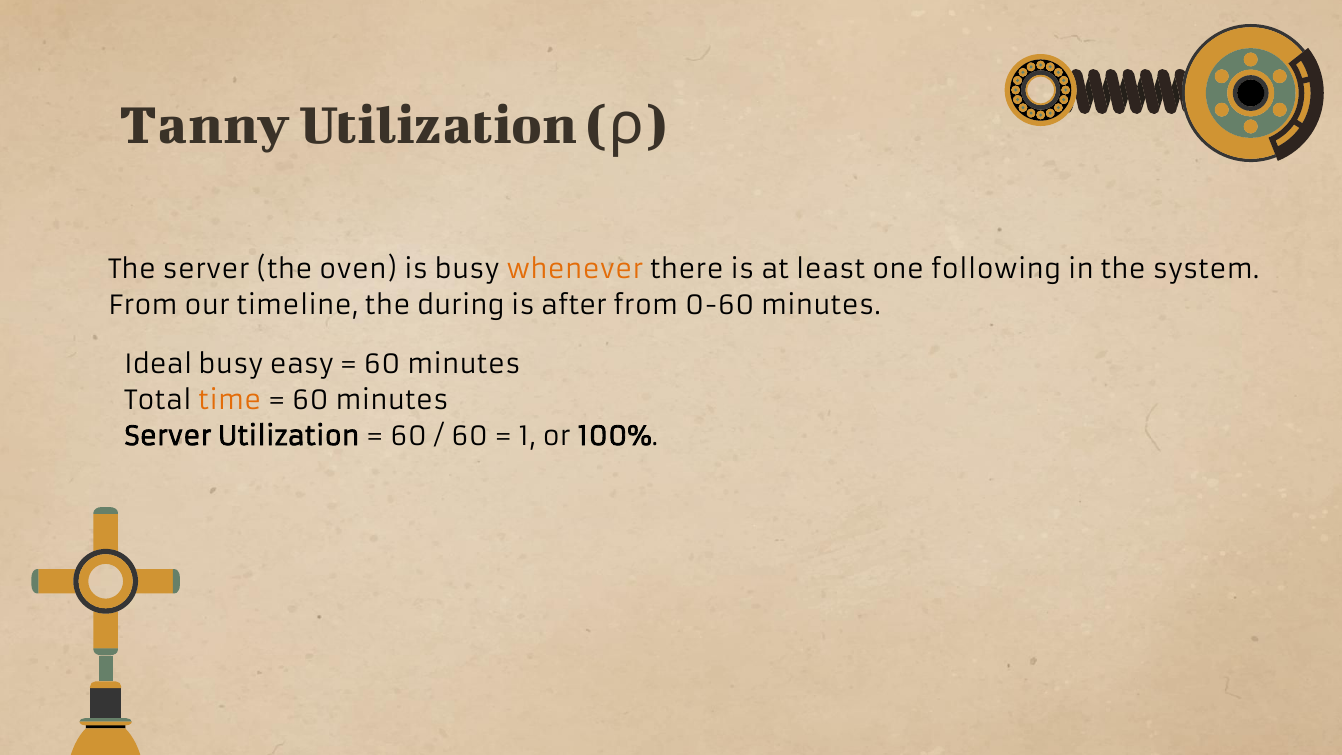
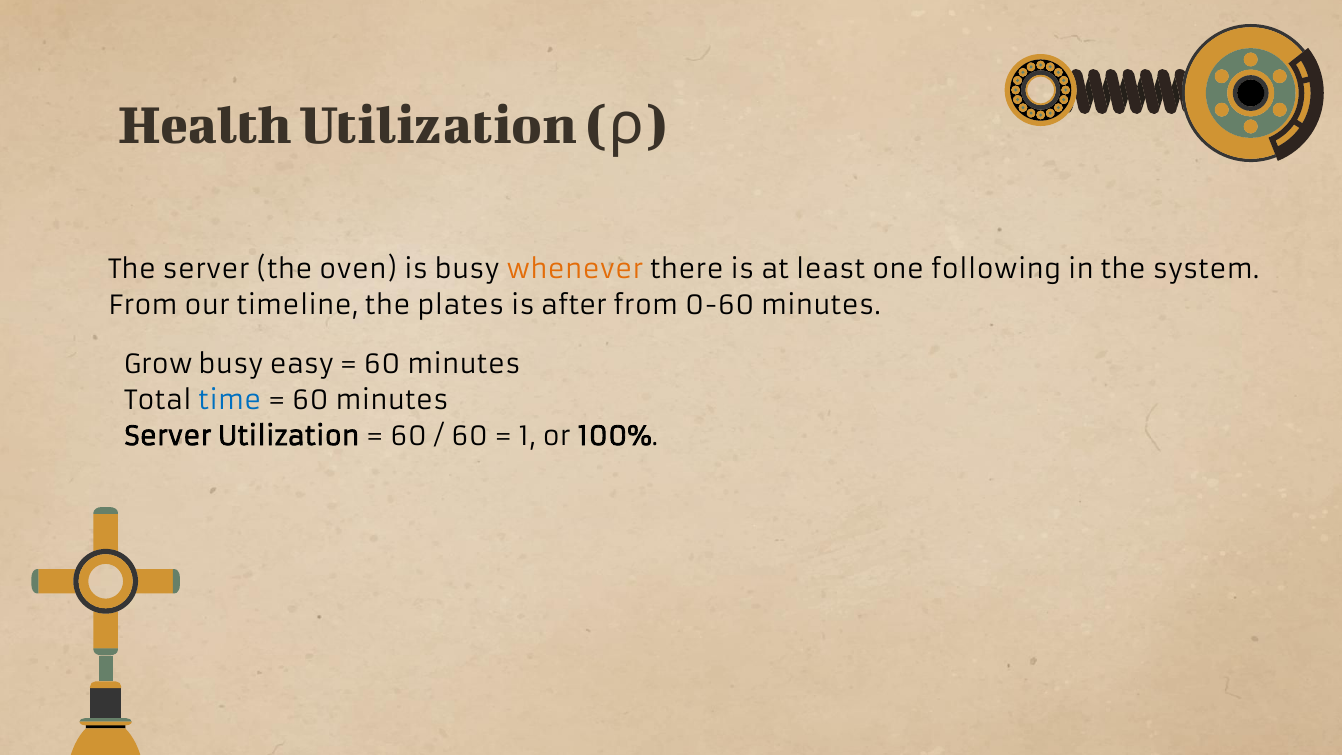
Tanny: Tanny -> Health
during: during -> plates
Ideal: Ideal -> Grow
time colour: orange -> blue
